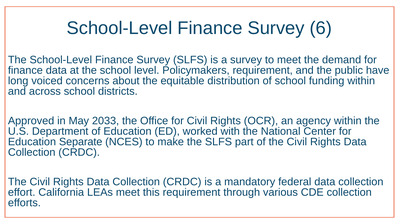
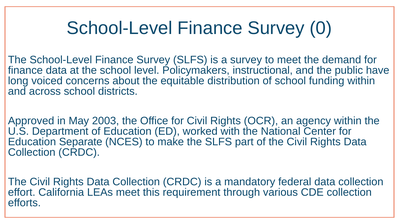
6: 6 -> 0
Policymakers requirement: requirement -> instructional
2033: 2033 -> 2003
